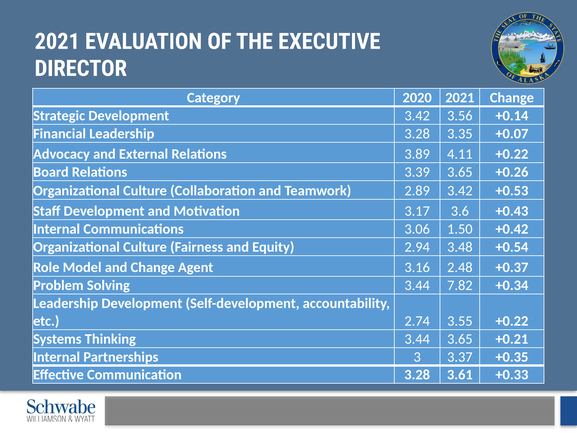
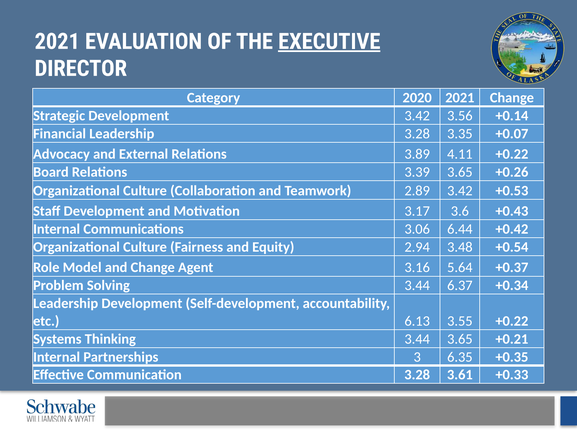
EXECUTIVE underline: none -> present
1.50: 1.50 -> 6.44
2.48: 2.48 -> 5.64
7.82: 7.82 -> 6.37
2.74: 2.74 -> 6.13
3.37: 3.37 -> 6.35
